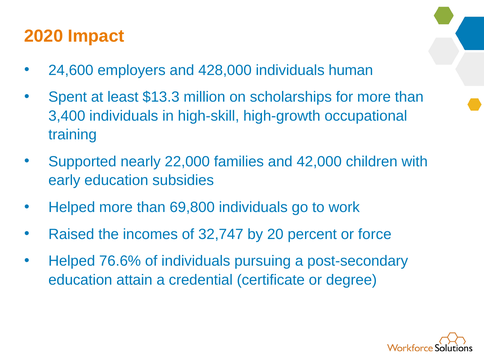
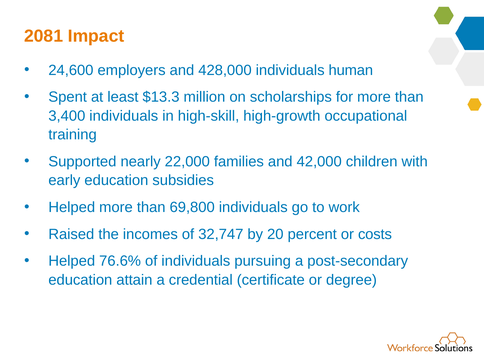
2020: 2020 -> 2081
force: force -> costs
